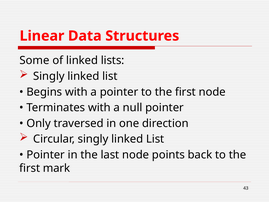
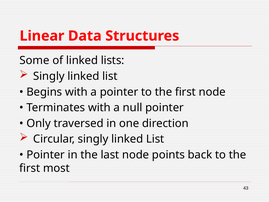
mark: mark -> most
